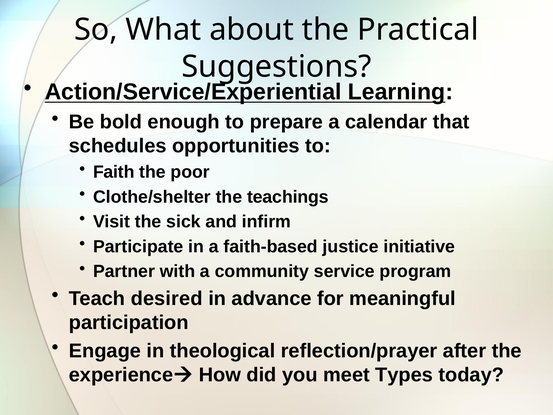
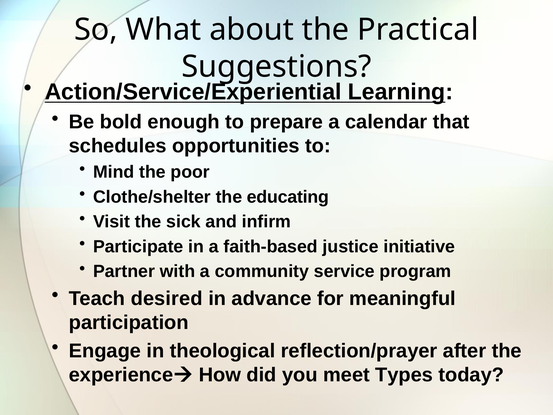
Faith: Faith -> Mind
teachings: teachings -> educating
